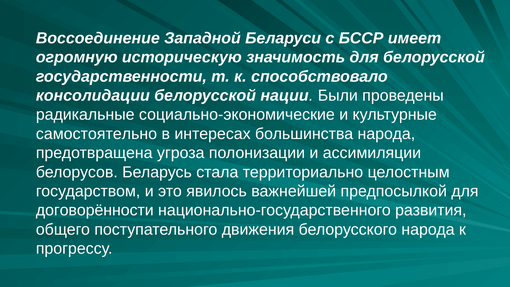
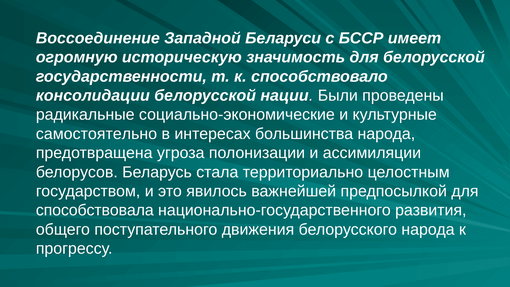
договорённости: договорённости -> способствовала
